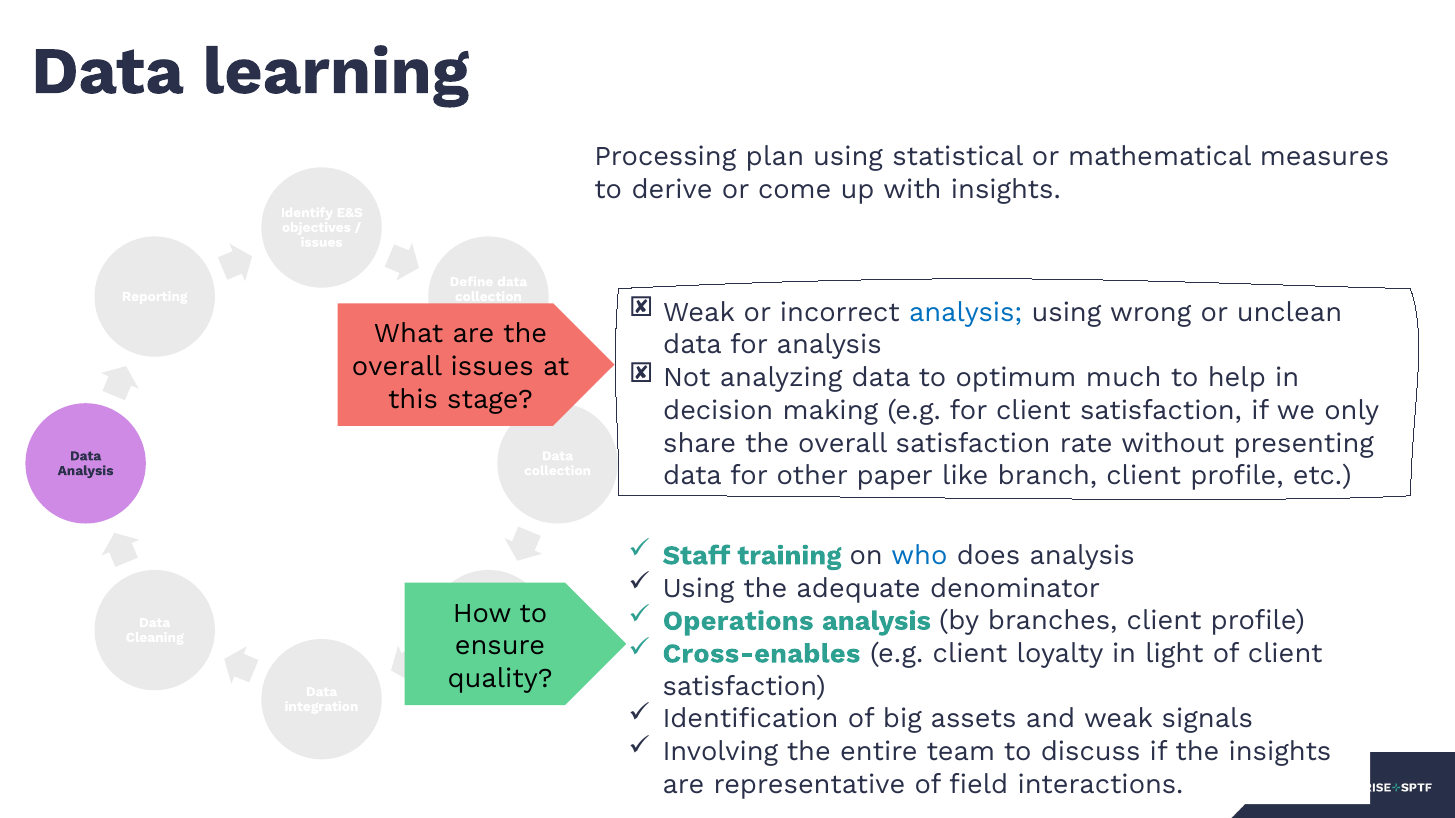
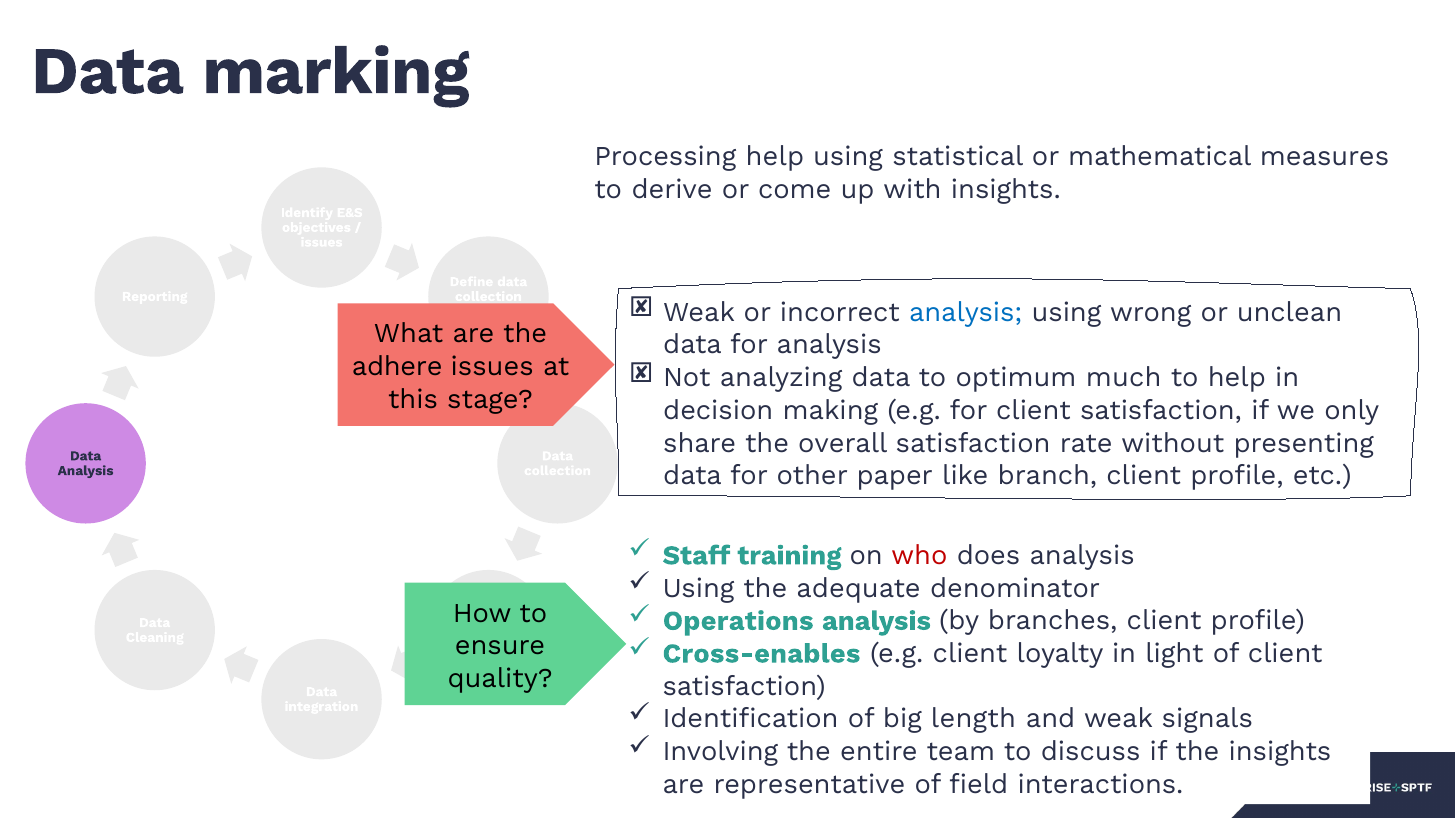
learning: learning -> marking
Processing plan: plan -> help
overall at (397, 367): overall -> adhere
who colour: blue -> red
assets: assets -> length
